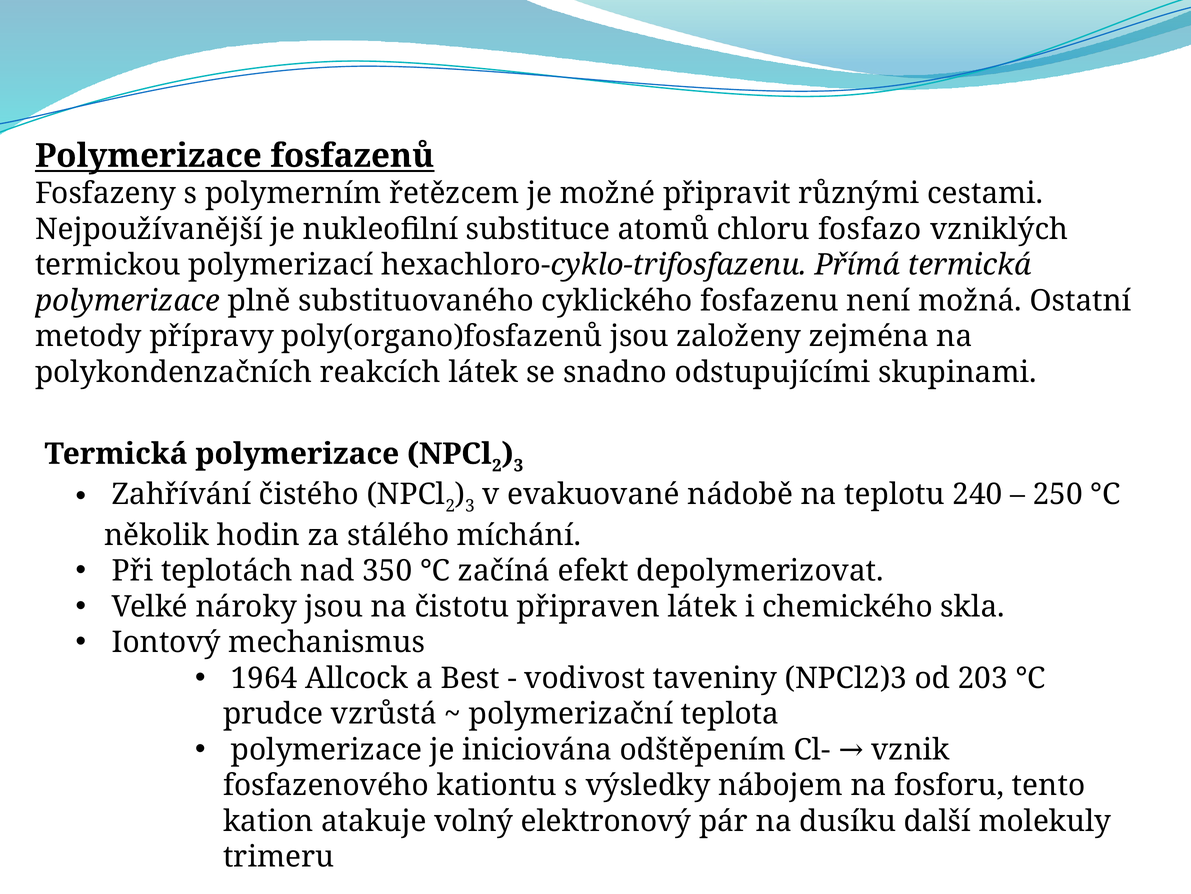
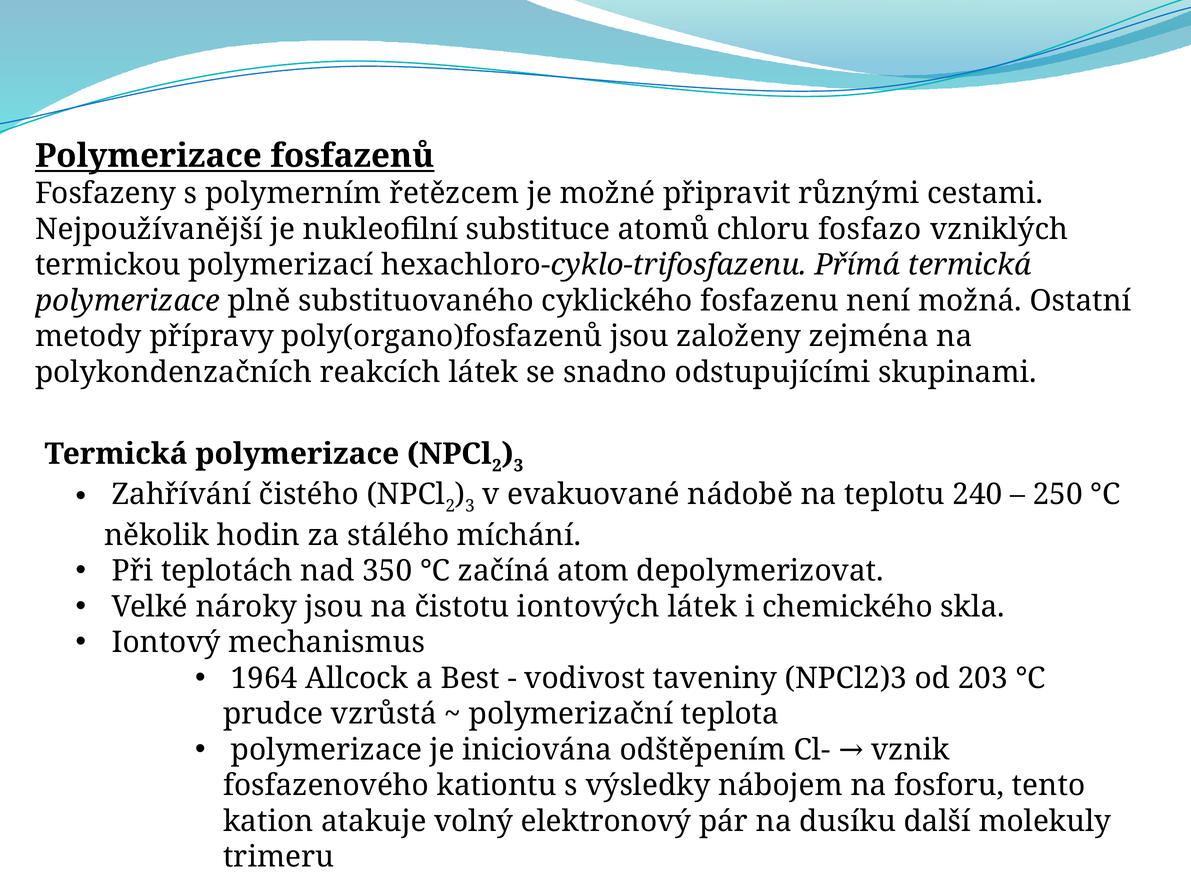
efekt: efekt -> atom
připraven: připraven -> iontových
